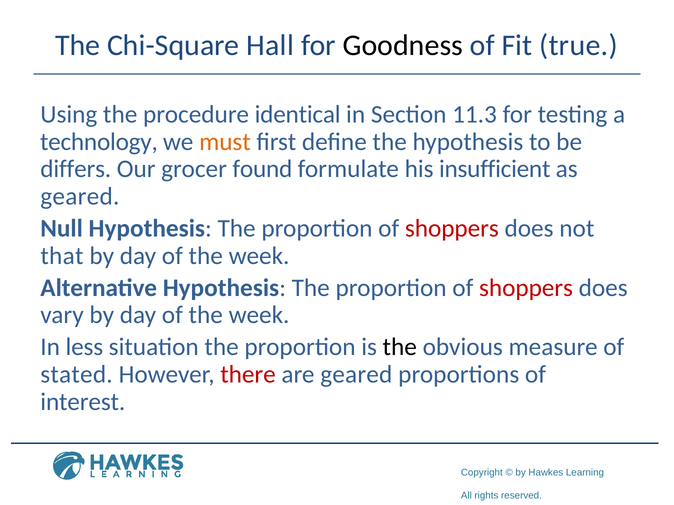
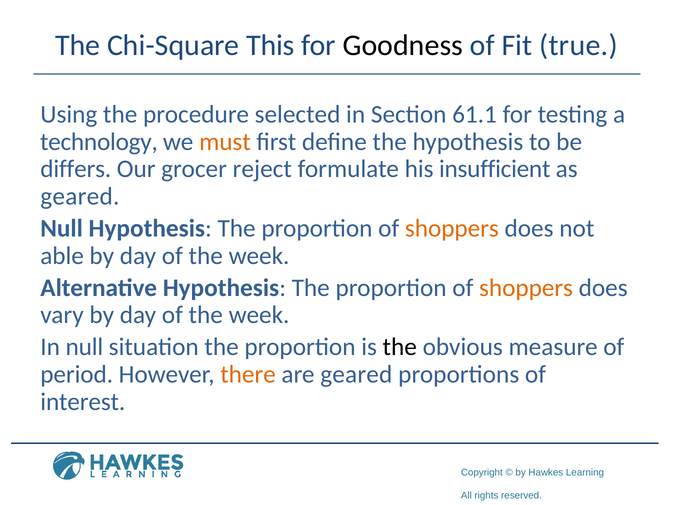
Hall: Hall -> This
identical: identical -> selected
11.3: 11.3 -> 61.1
found: found -> reject
shoppers at (452, 229) colour: red -> orange
that: that -> able
shoppers at (526, 288) colour: red -> orange
In less: less -> null
stated: stated -> period
there colour: red -> orange
